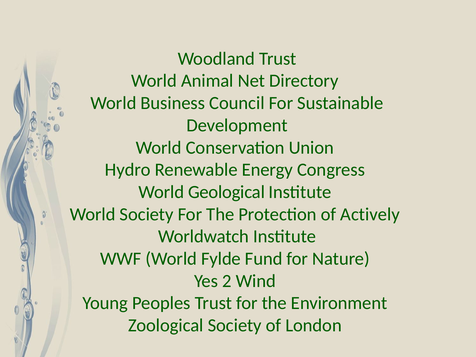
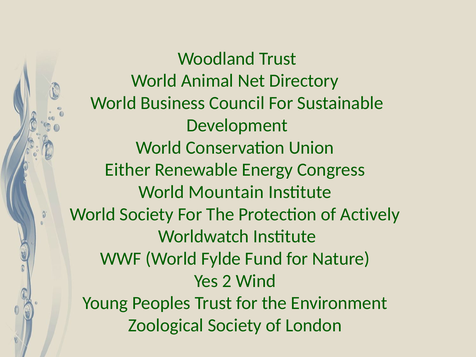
Hydro: Hydro -> Either
Geological: Geological -> Mountain
